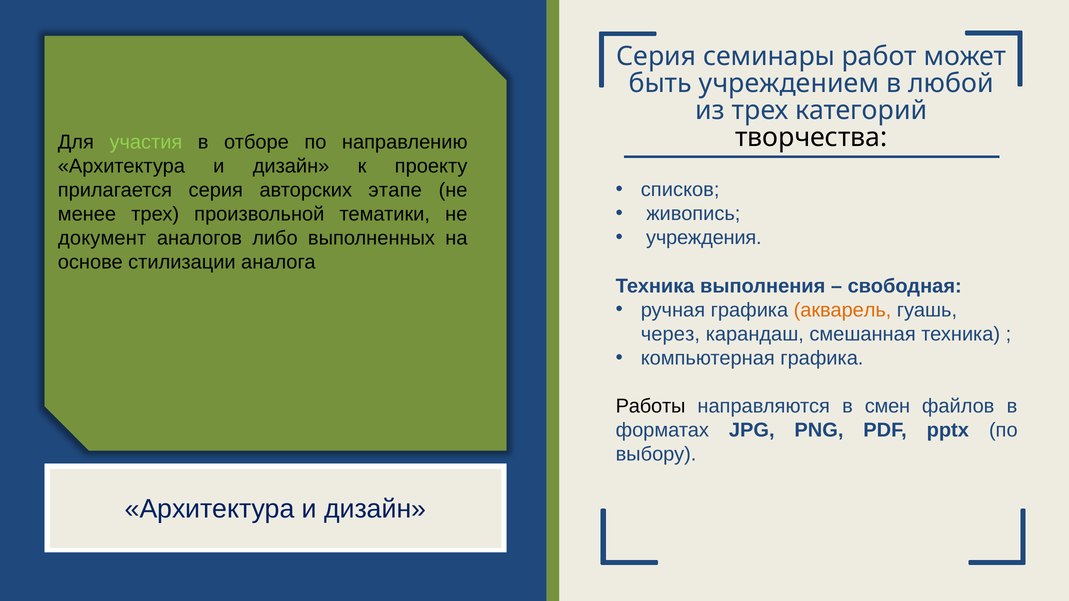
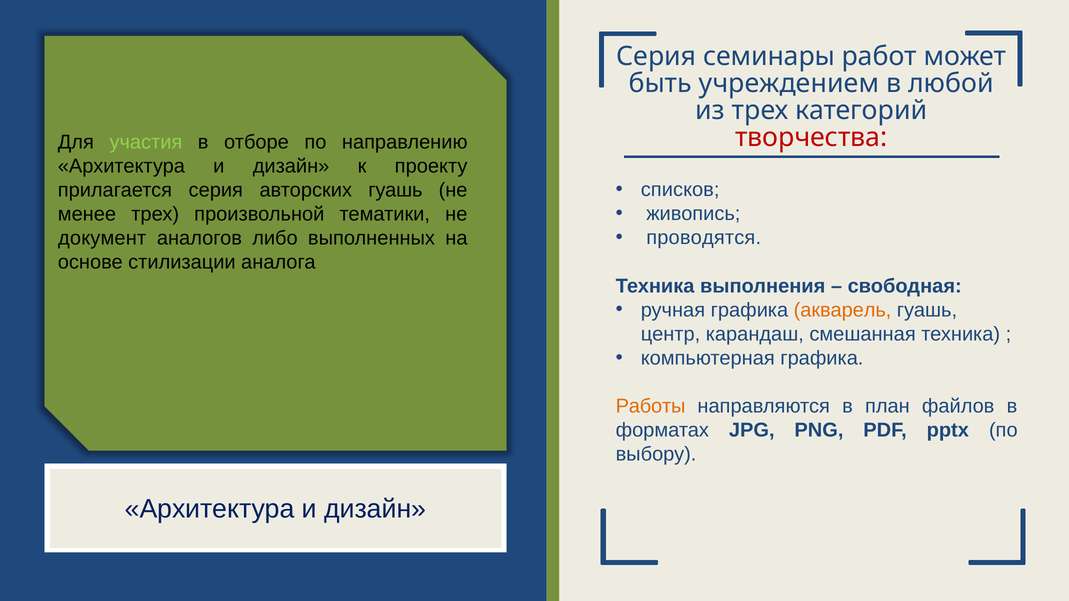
творчества colour: black -> red
авторских этапе: этапе -> гуашь
учреждения: учреждения -> проводятся
через: через -> центр
Работы colour: black -> orange
смен: смен -> план
